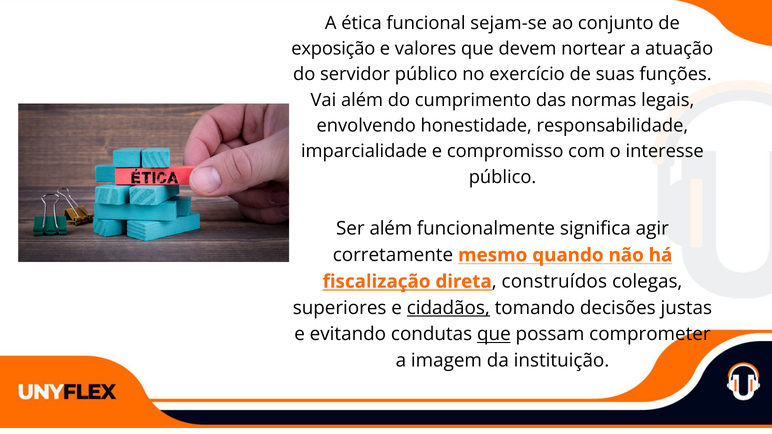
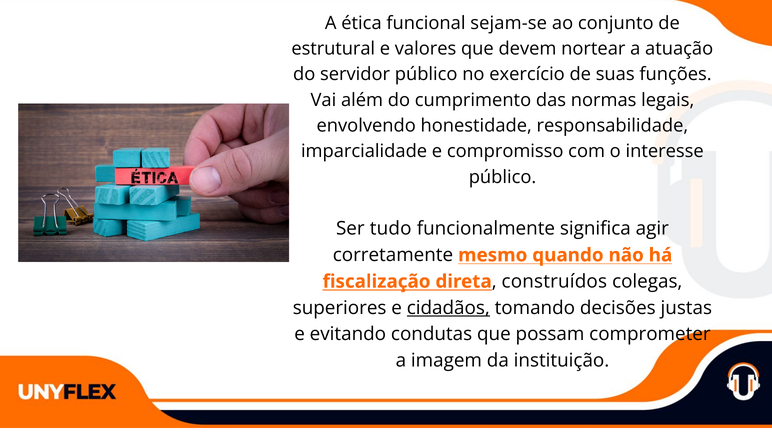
exposição: exposição -> estrutural
Ser além: além -> tudo
que at (494, 334) underline: present -> none
